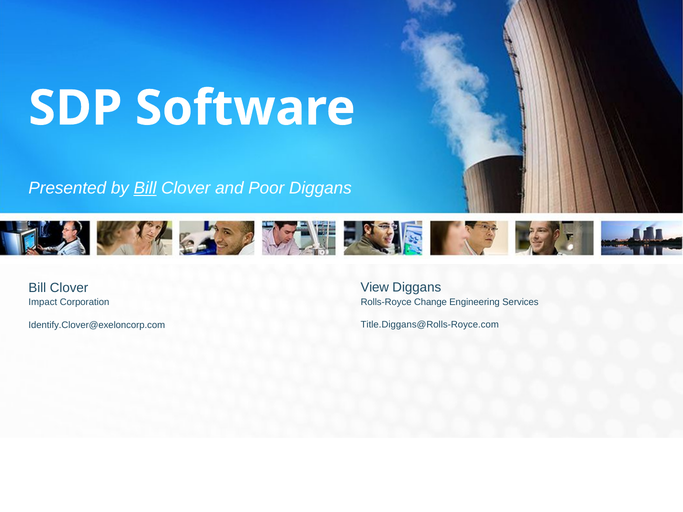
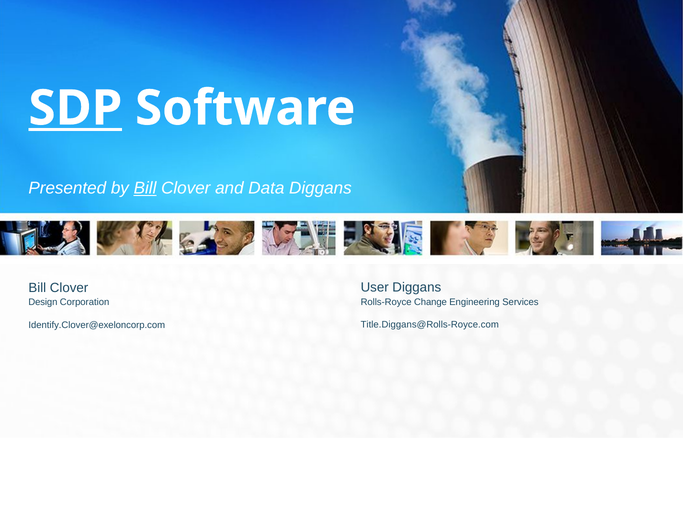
SDP underline: none -> present
Poor: Poor -> Data
View: View -> User
Impact: Impact -> Design
